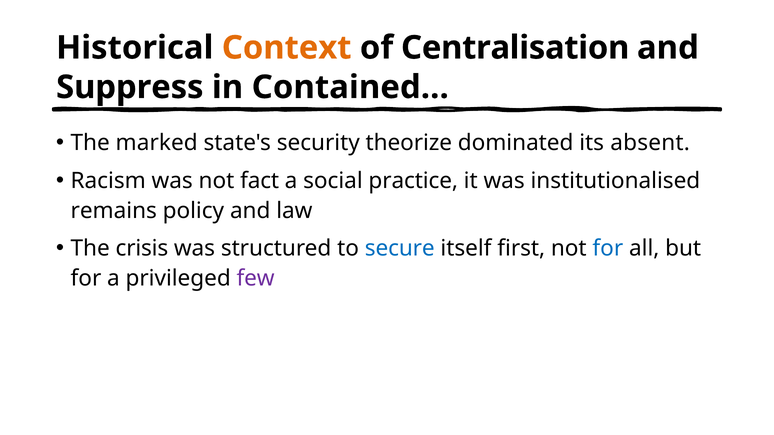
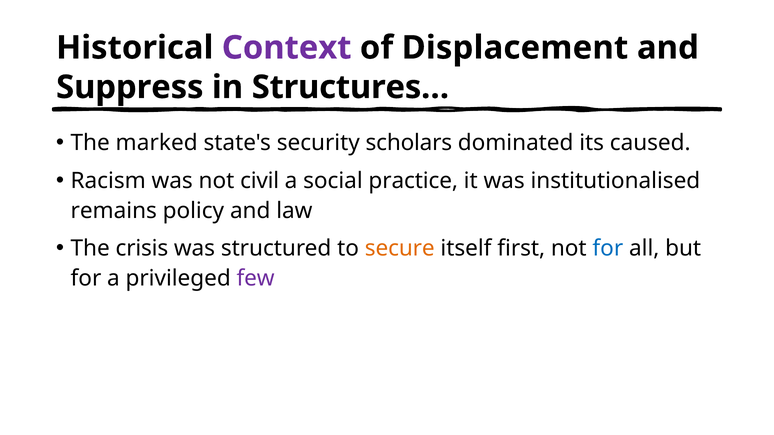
Context colour: orange -> purple
Centralisation: Centralisation -> Displacement
Contained…: Contained… -> Structures…
theorize: theorize -> scholars
absent: absent -> caused
fact: fact -> civil
secure colour: blue -> orange
